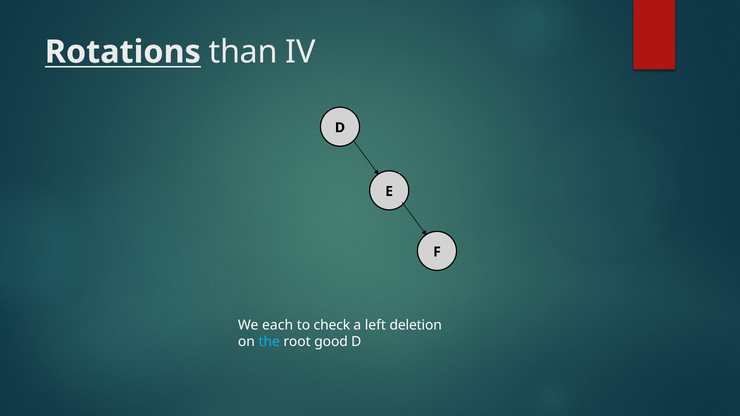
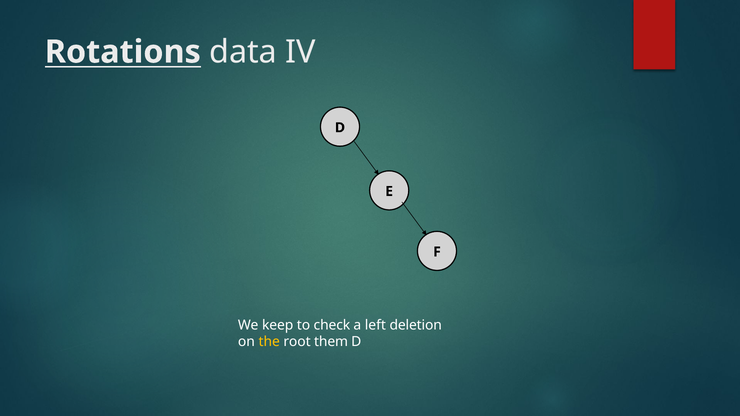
than: than -> data
each: each -> keep
the colour: light blue -> yellow
good: good -> them
